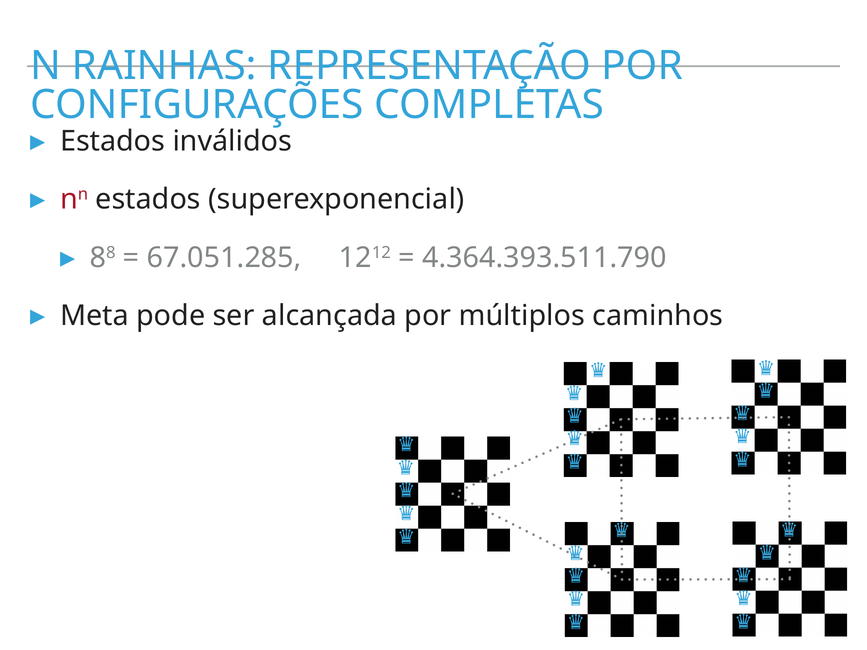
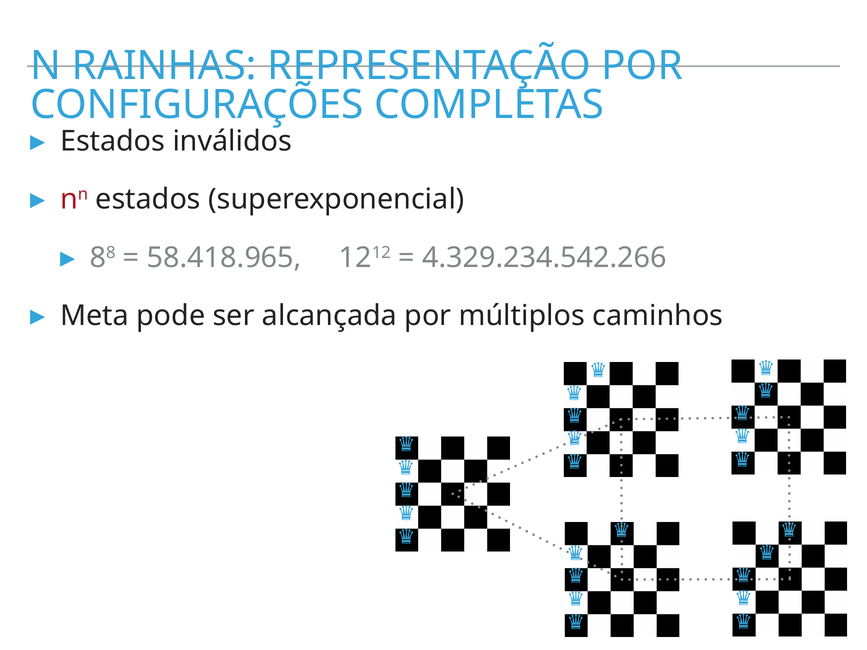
67.051.285: 67.051.285 -> 58.418.965
4.364.393.511.790: 4.364.393.511.790 -> 4.329.234.542.266
